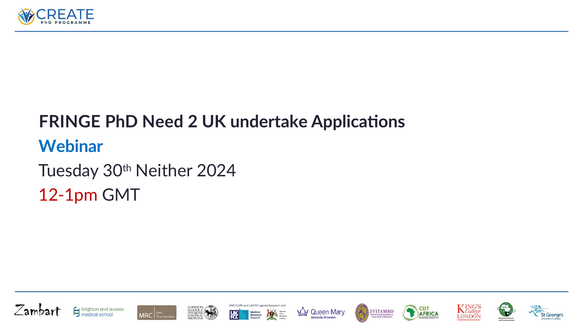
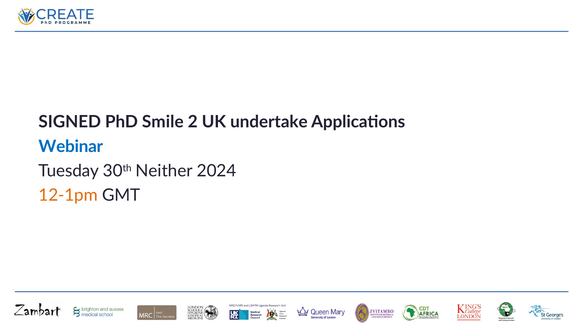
FRINGE: FRINGE -> SIGNED
Need: Need -> Smile
12-1pm colour: red -> orange
